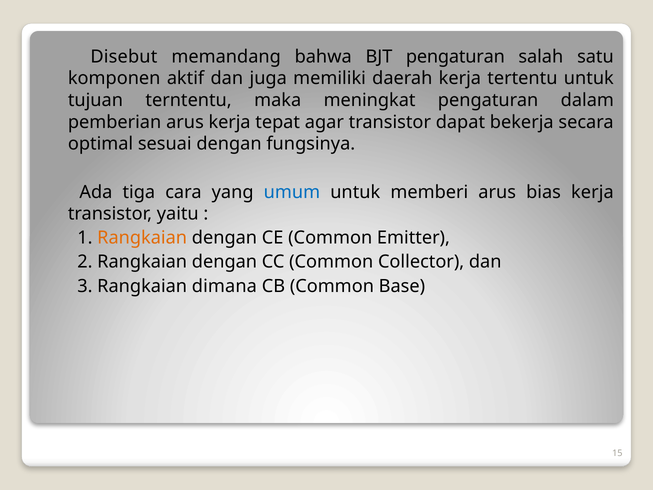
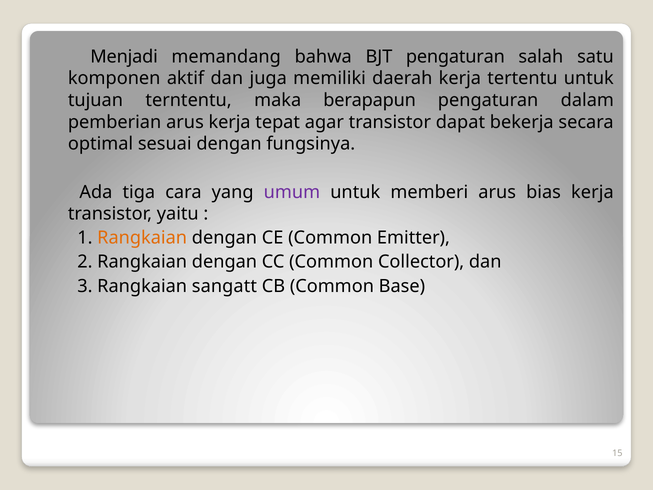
Disebut: Disebut -> Menjadi
meningkat: meningkat -> berapapun
umum colour: blue -> purple
dimana: dimana -> sangatt
